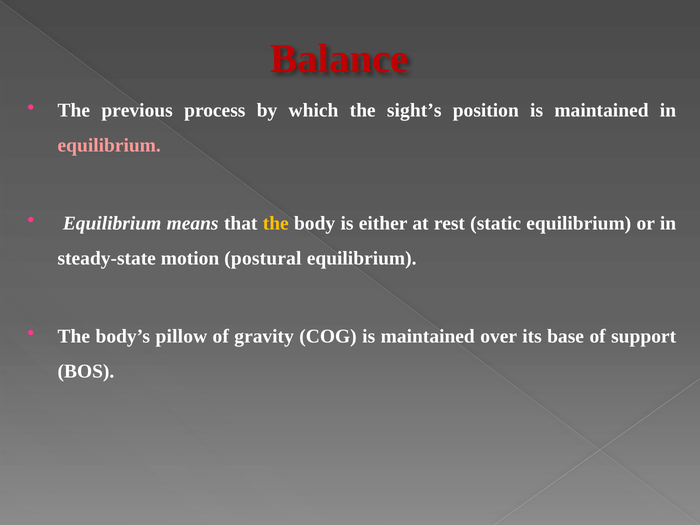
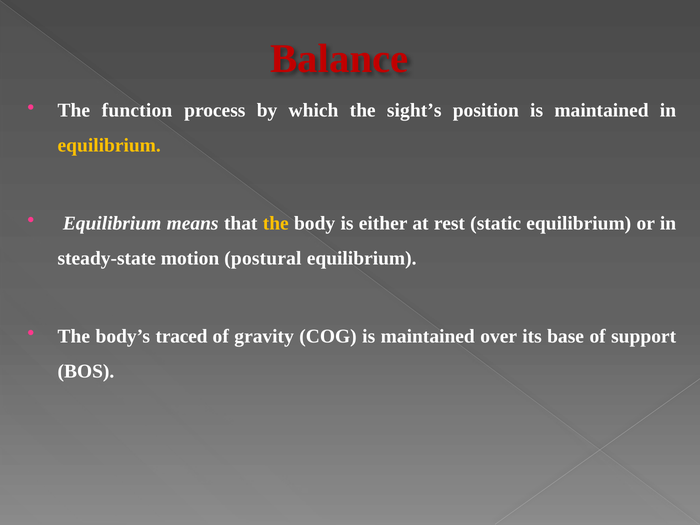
previous: previous -> function
equilibrium at (109, 145) colour: pink -> yellow
pillow: pillow -> traced
